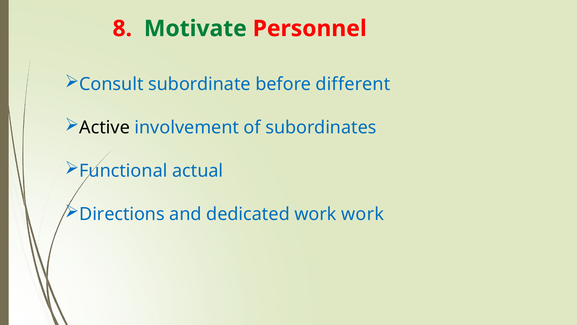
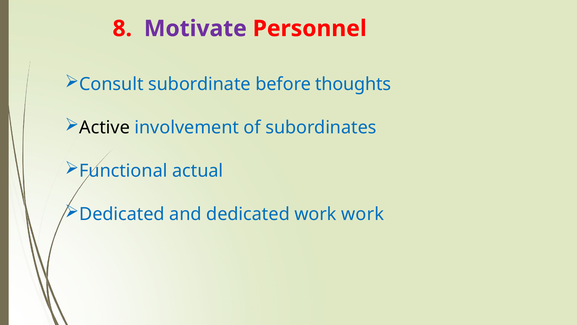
Motivate colour: green -> purple
different: different -> thoughts
Directions at (122, 214): Directions -> Dedicated
